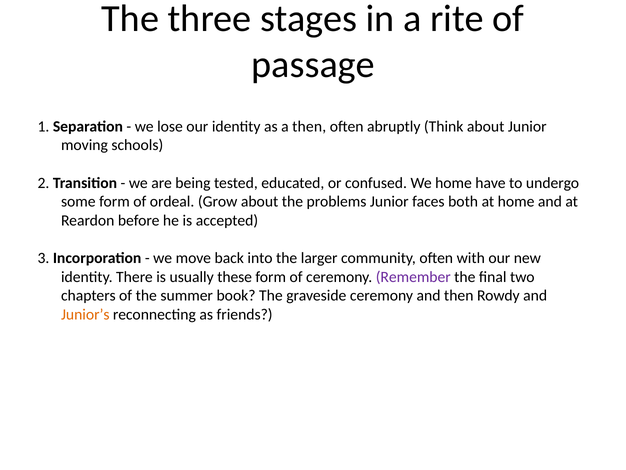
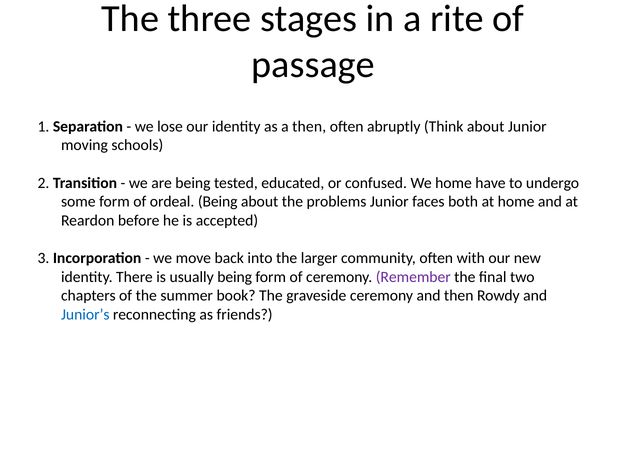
ordeal Grow: Grow -> Being
usually these: these -> being
Junior’s colour: orange -> blue
